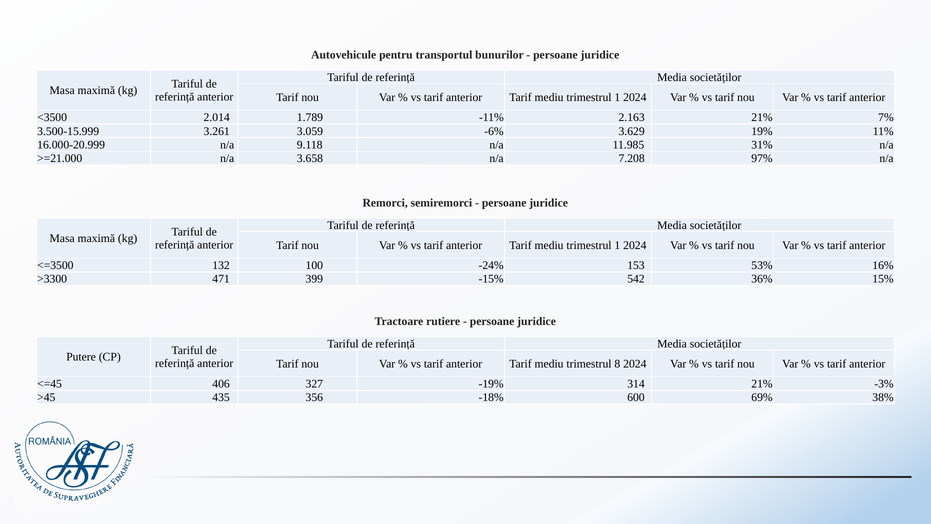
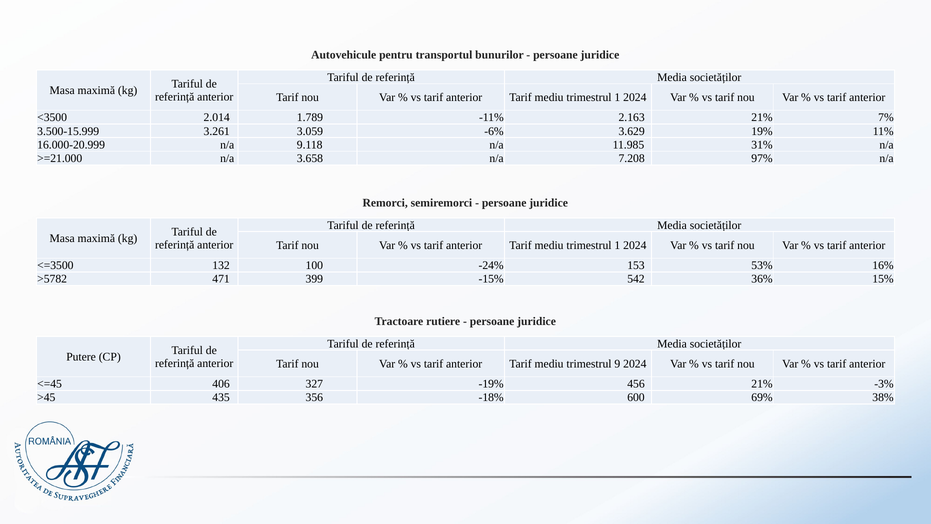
>3300: >3300 -> >5782
8: 8 -> 9
314: 314 -> 456
